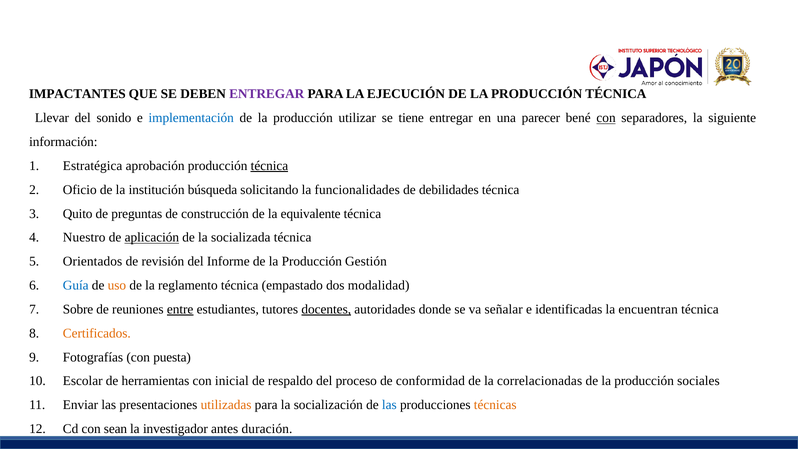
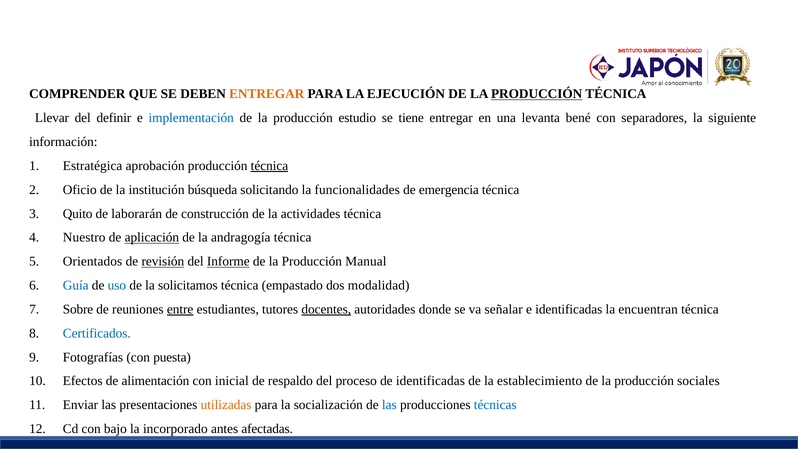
IMPACTANTES: IMPACTANTES -> COMPRENDER
ENTREGAR at (267, 94) colour: purple -> orange
PRODUCCIÓN at (537, 94) underline: none -> present
sonido: sonido -> definir
utilizar: utilizar -> estudio
parecer: parecer -> levanta
con at (606, 118) underline: present -> none
debilidades: debilidades -> emergencia
preguntas: preguntas -> laborarán
equivalente: equivalente -> actividades
socializada: socializada -> andragogía
revisión underline: none -> present
Informe underline: none -> present
Gestión: Gestión -> Manual
uso colour: orange -> blue
reglamento: reglamento -> solicitamos
Certificados colour: orange -> blue
Escolar: Escolar -> Efectos
herramientas: herramientas -> alimentación
de conformidad: conformidad -> identificadas
correlacionadas: correlacionadas -> establecimiento
técnicas colour: orange -> blue
sean: sean -> bajo
investigador: investigador -> incorporado
duración: duración -> afectadas
